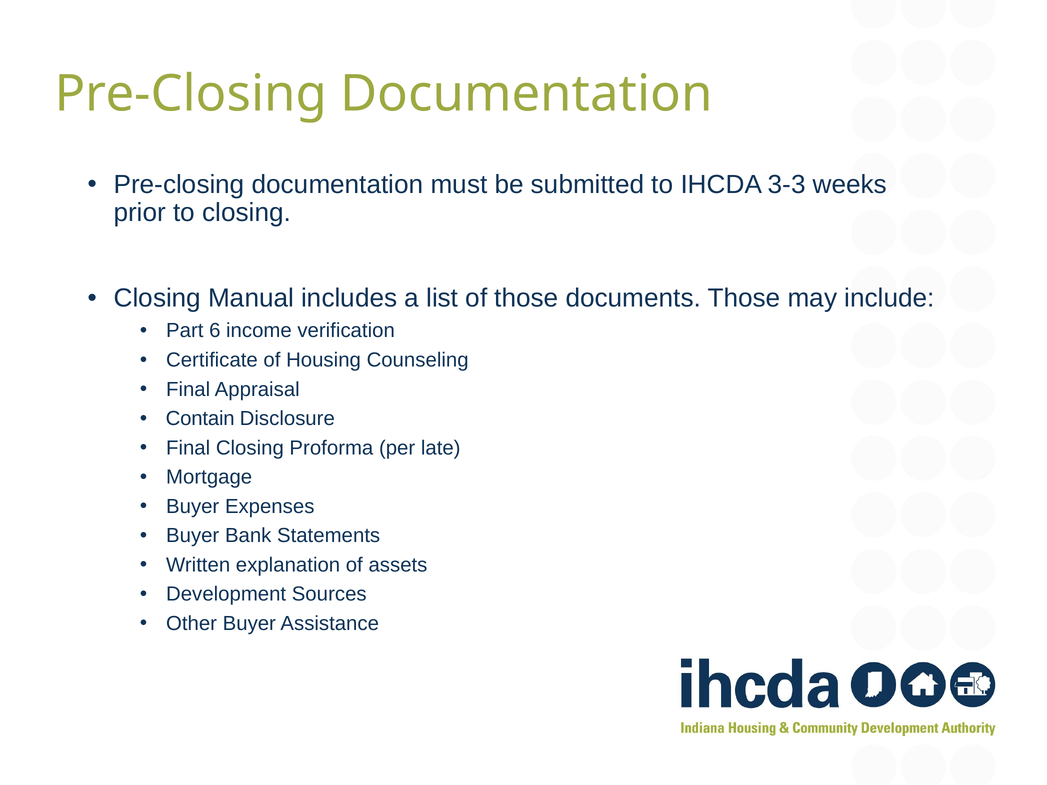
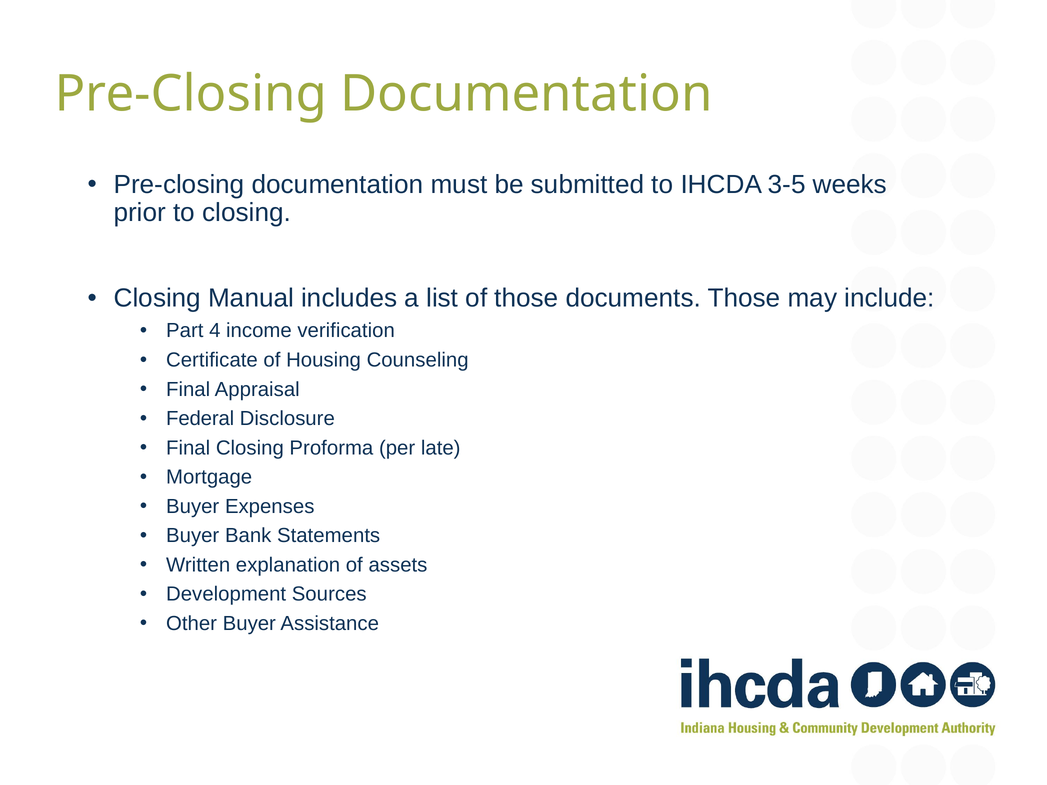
3-3: 3-3 -> 3-5
6: 6 -> 4
Contain: Contain -> Federal
